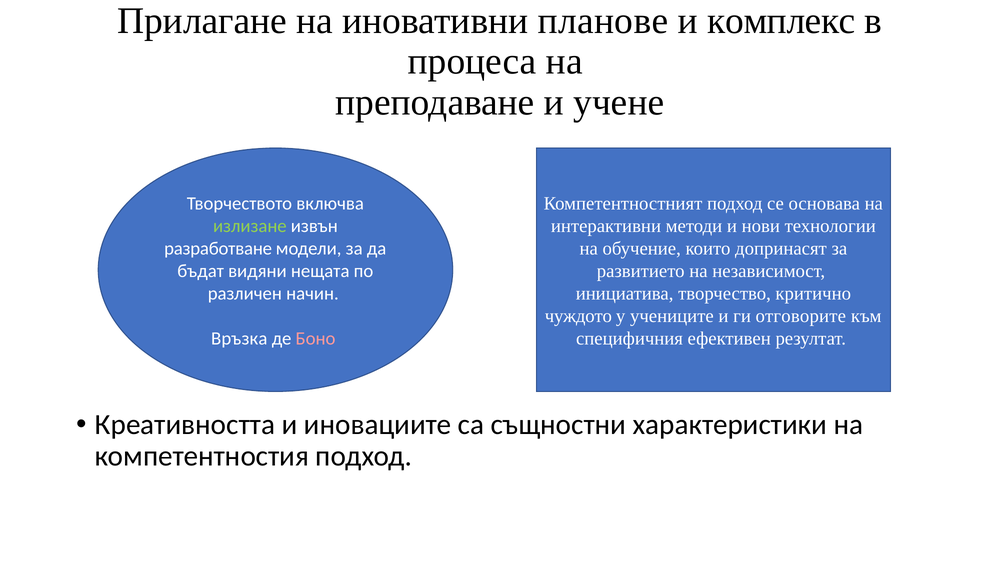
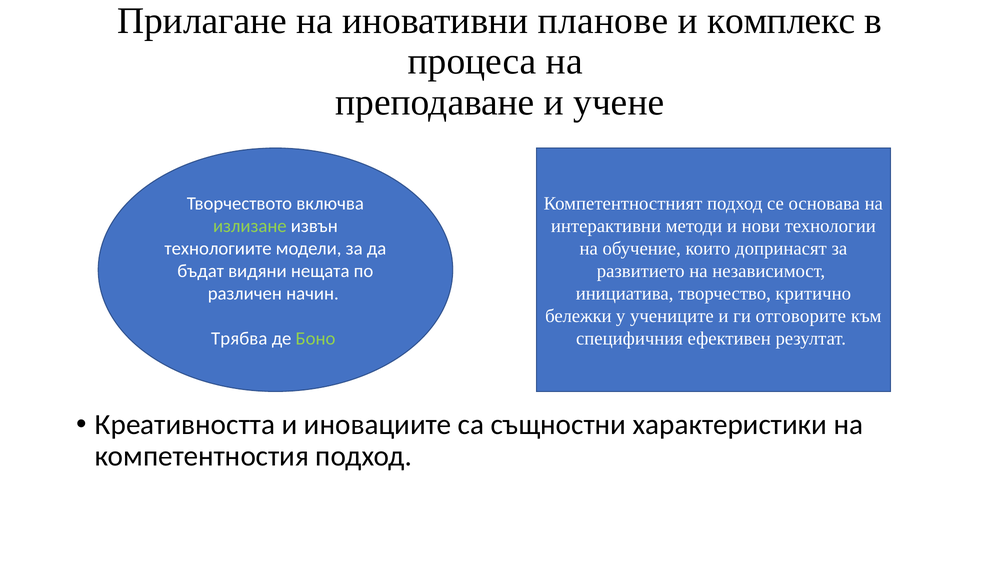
разработване: разработване -> технологиите
чуждото: чуждото -> бележки
Връзка: Връзка -> Трябва
Боно colour: pink -> light green
